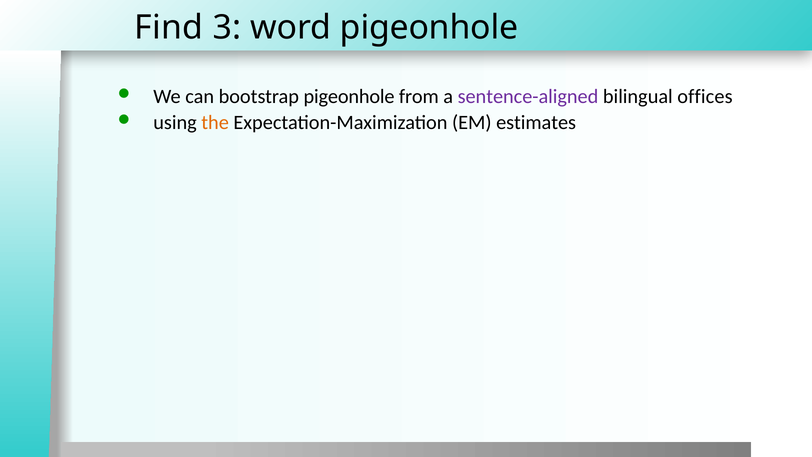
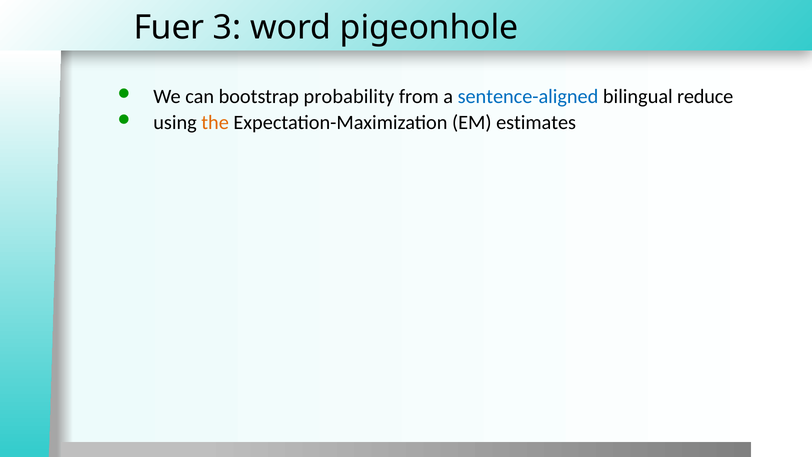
Find: Find -> Fuer
bootstrap pigeonhole: pigeonhole -> probability
sentence-aligned colour: purple -> blue
offices: offices -> reduce
